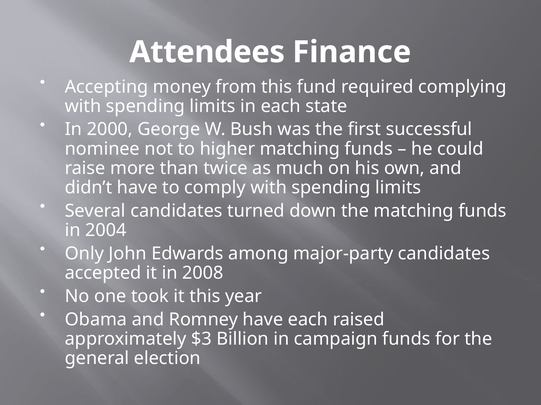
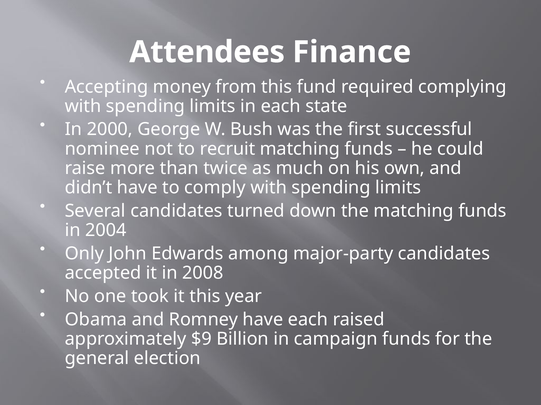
higher: higher -> recruit
$3: $3 -> $9
